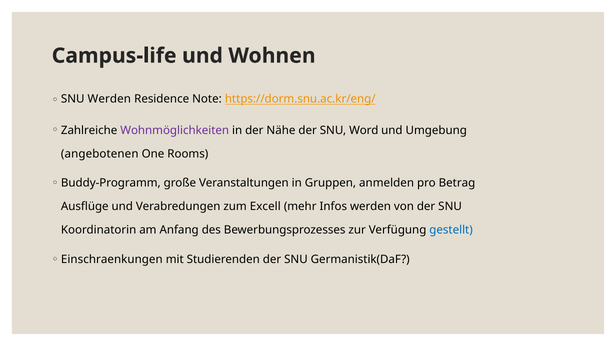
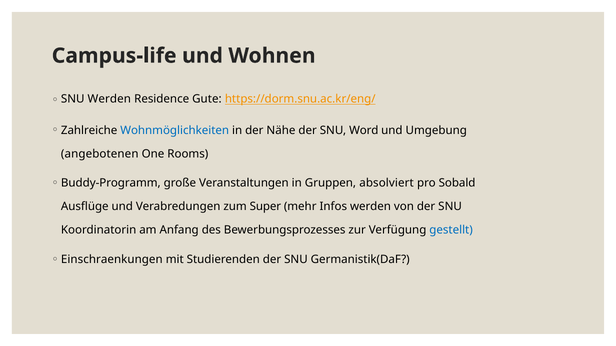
Note: Note -> Gute
Wohnmöglichkeiten colour: purple -> blue
anmelden: anmelden -> absolviert
Betrag: Betrag -> Sobald
Excell: Excell -> Super
